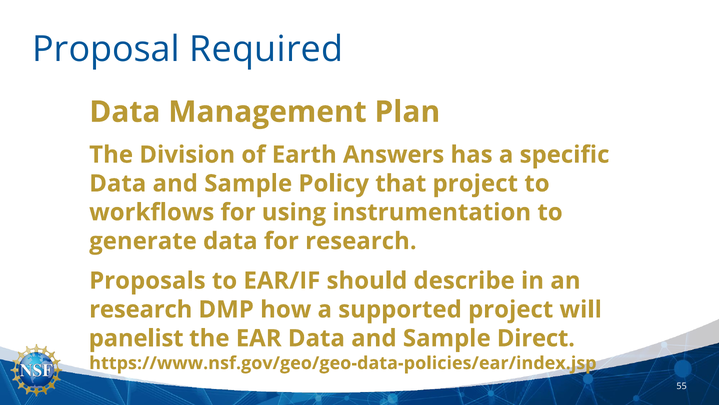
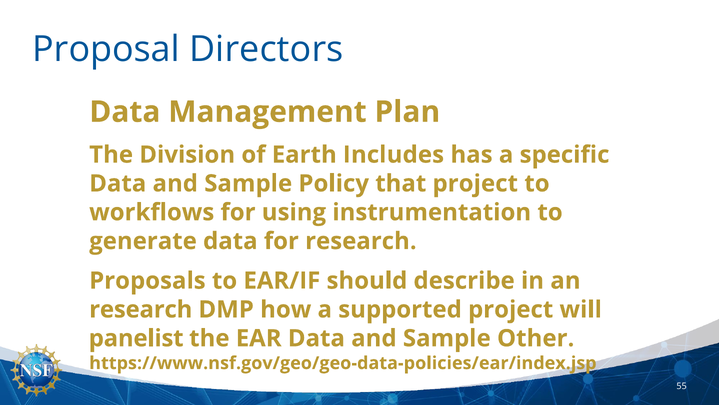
Required: Required -> Directors
Answers: Answers -> Includes
Direct: Direct -> Other
